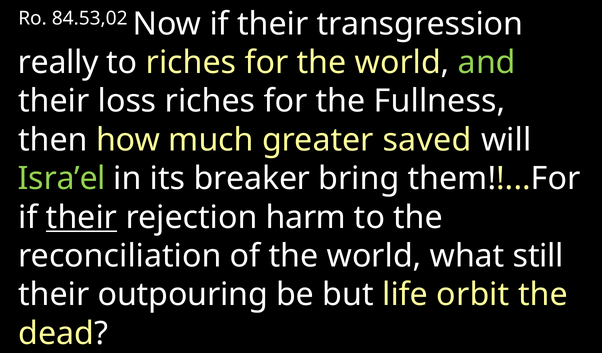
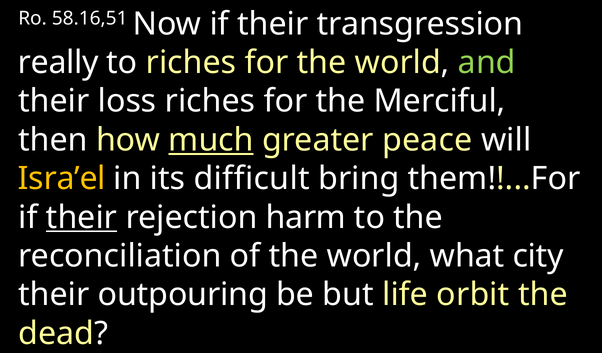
84.53,02: 84.53,02 -> 58.16,51
Fullness: Fullness -> Merciful
much underline: none -> present
saved: saved -> peace
Isra’el colour: light green -> yellow
breaker: breaker -> difficult
still: still -> city
